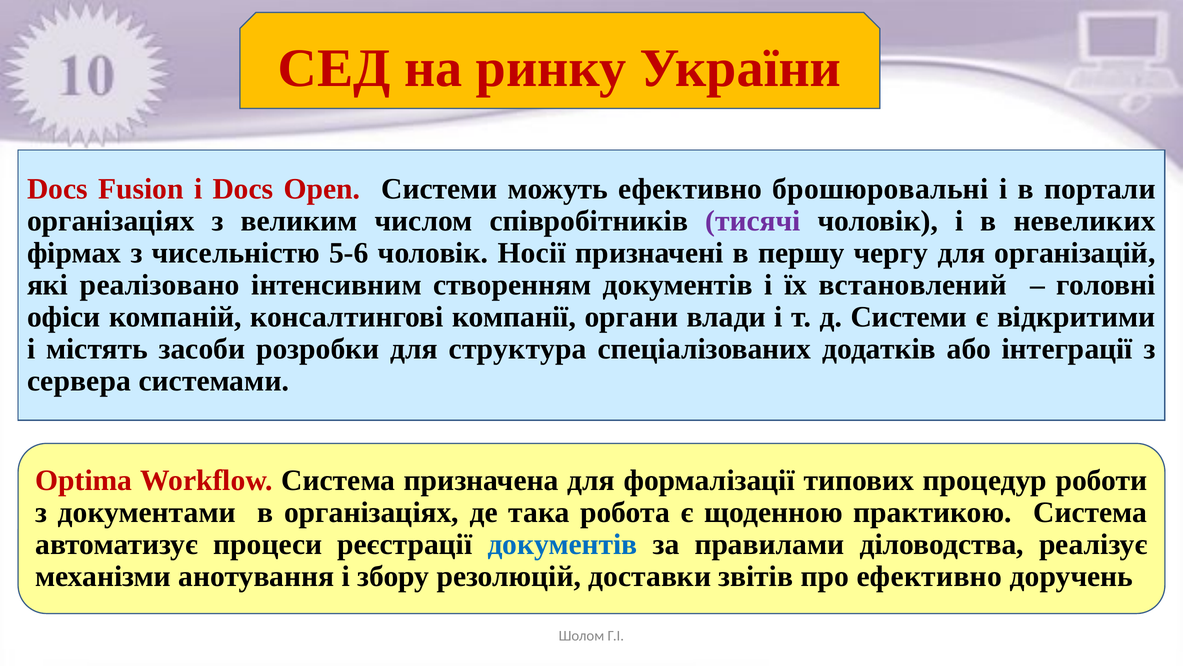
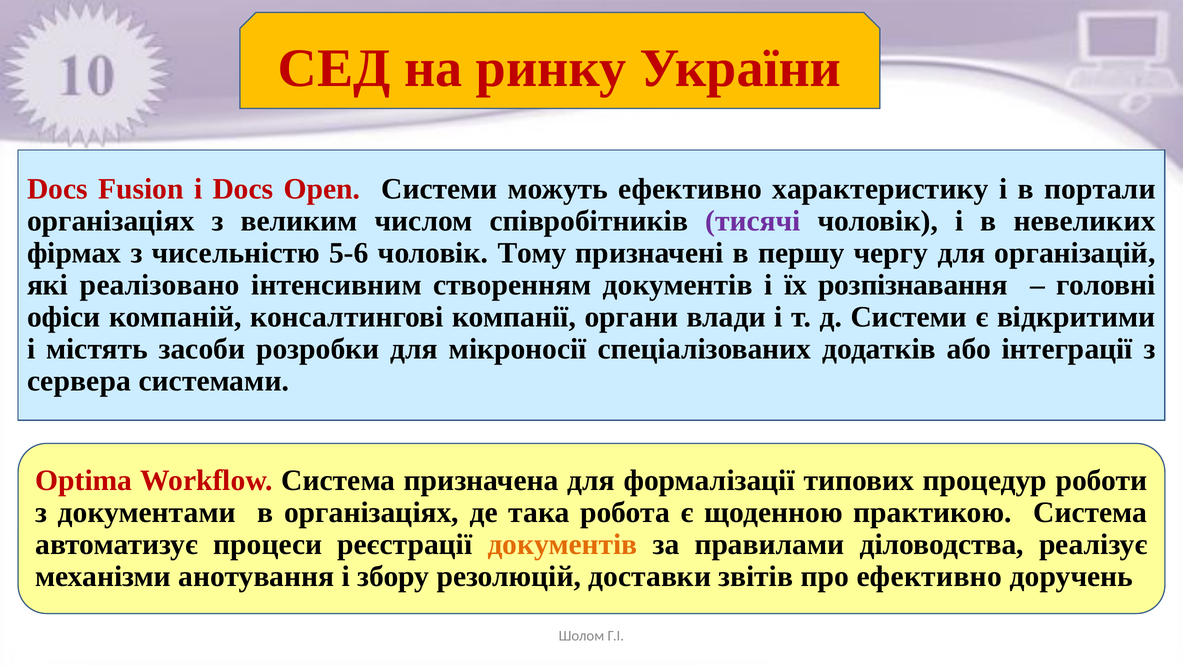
брошюровальні: брошюровальні -> характеристику
Носії: Носії -> Тому
встановлений: встановлений -> розпізнавання
структура: структура -> мікроносії
документів at (563, 544) colour: blue -> orange
